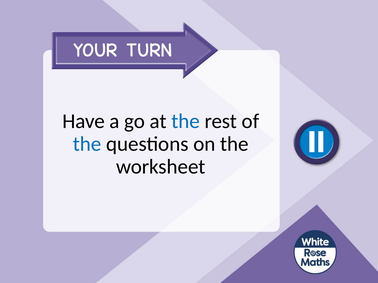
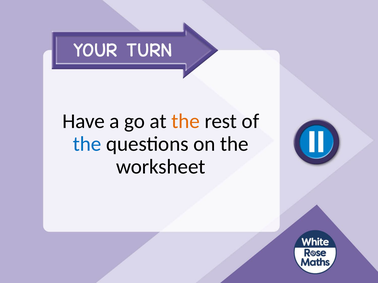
the at (186, 122) colour: blue -> orange
